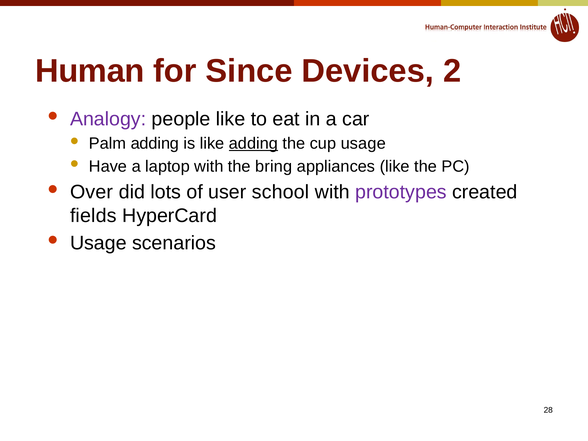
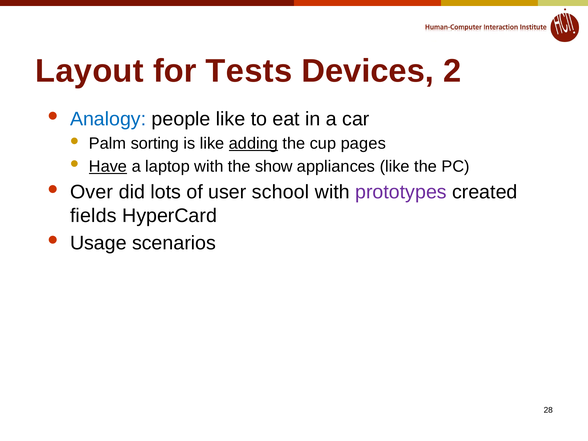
Human: Human -> Layout
Since: Since -> Tests
Analogy colour: purple -> blue
Palm adding: adding -> sorting
cup usage: usage -> pages
Have underline: none -> present
bring: bring -> show
